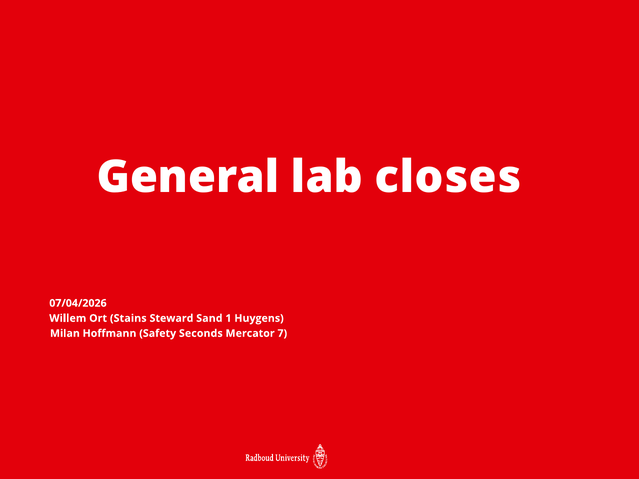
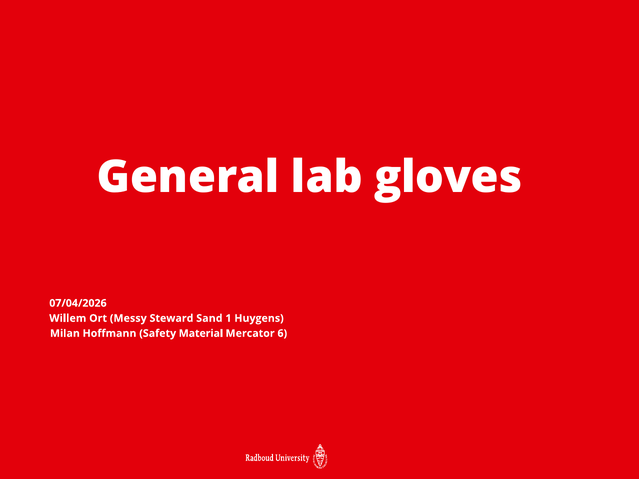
closes: closes -> gloves
Stains: Stains -> Messy
Seconds: Seconds -> Material
7: 7 -> 6
